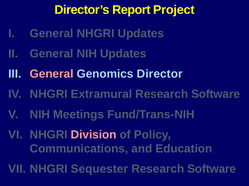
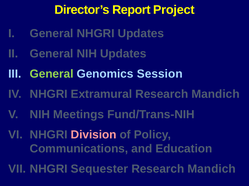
General at (52, 74) colour: pink -> light green
Director: Director -> Session
Extramural Research Software: Software -> Mandich
Software at (212, 170): Software -> Mandich
